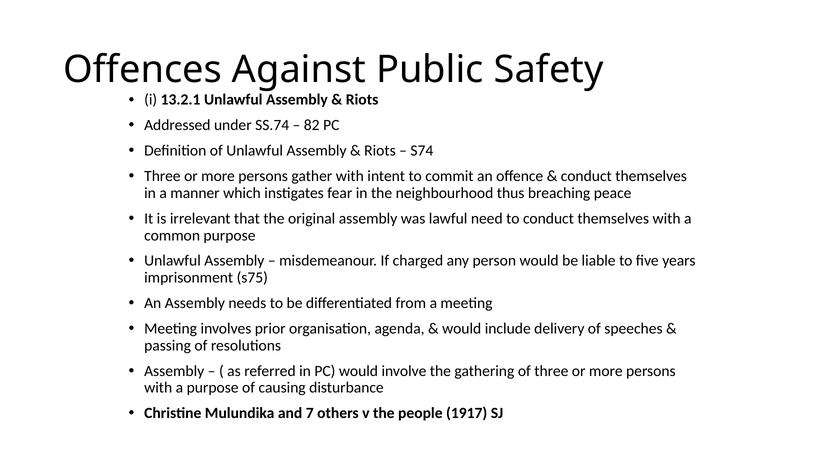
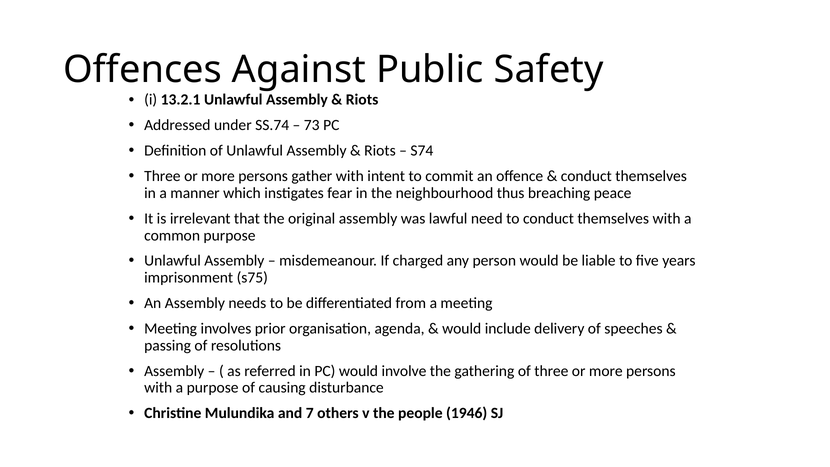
82: 82 -> 73
1917: 1917 -> 1946
